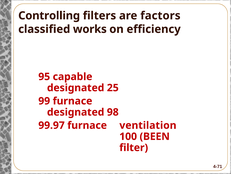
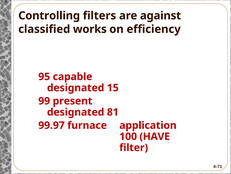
factors: factors -> against
25: 25 -> 15
99 furnace: furnace -> present
98: 98 -> 81
ventilation: ventilation -> application
BEEN: BEEN -> HAVE
